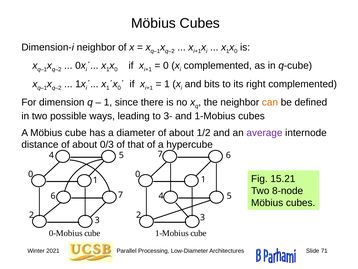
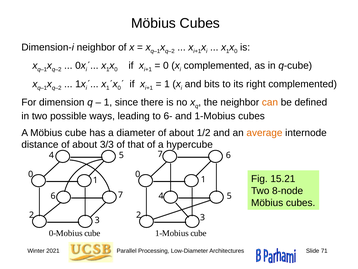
3-: 3- -> 6-
average colour: purple -> orange
0/3: 0/3 -> 3/3
